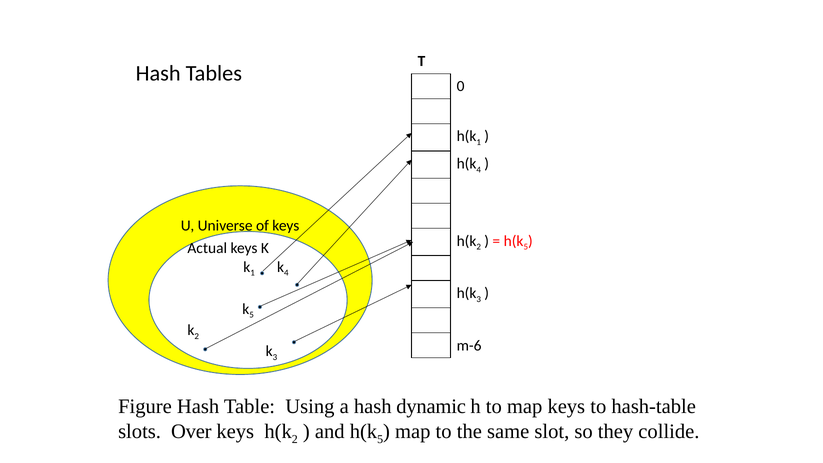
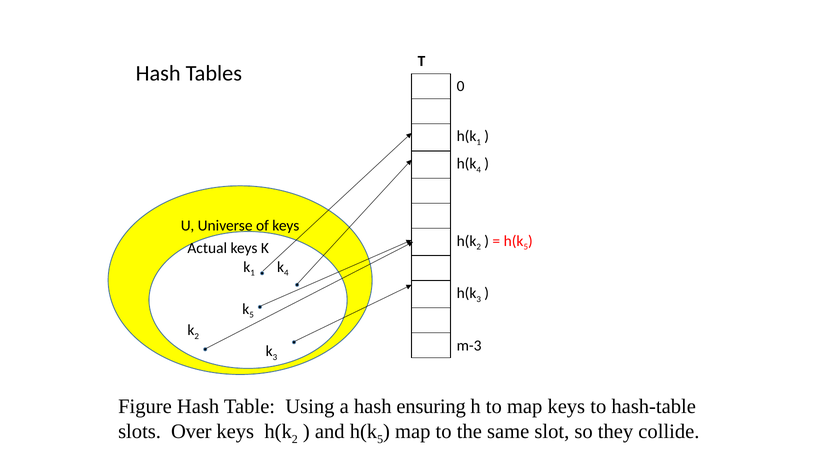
m-6: m-6 -> m-3
dynamic: dynamic -> ensuring
